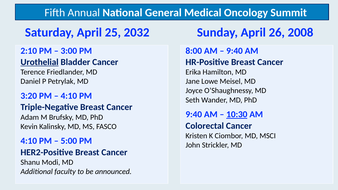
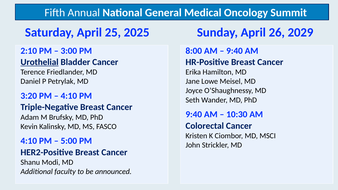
2032: 2032 -> 2025
2008: 2008 -> 2029
10:30 underline: present -> none
